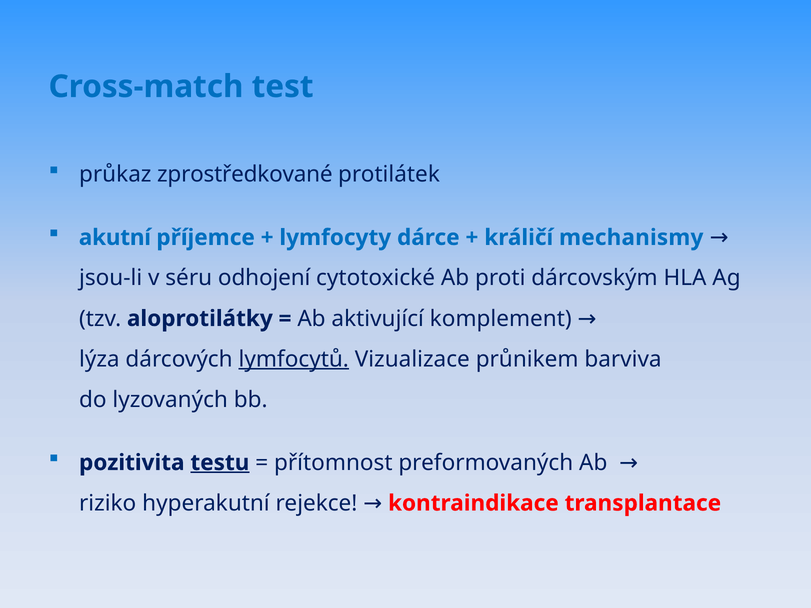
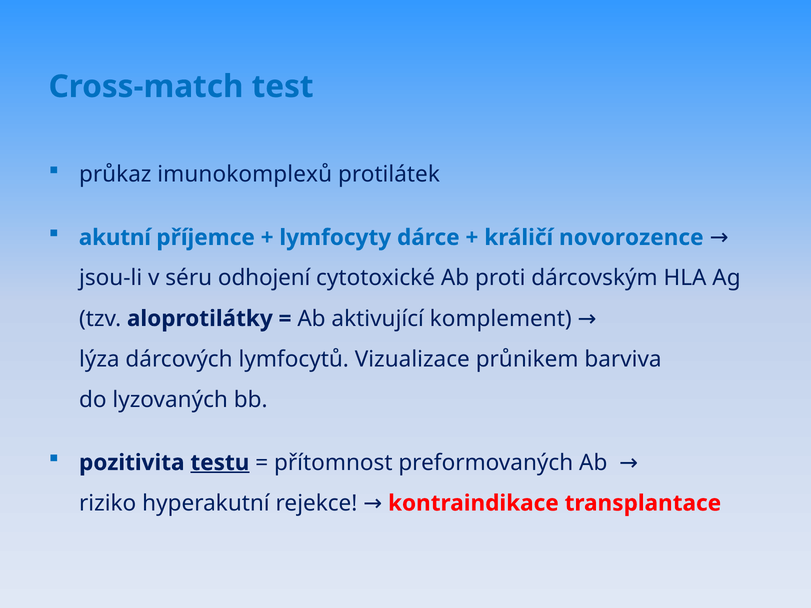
zprostředkované: zprostředkované -> imunokomplexů
mechanismy: mechanismy -> novorozence
lymfocytů underline: present -> none
